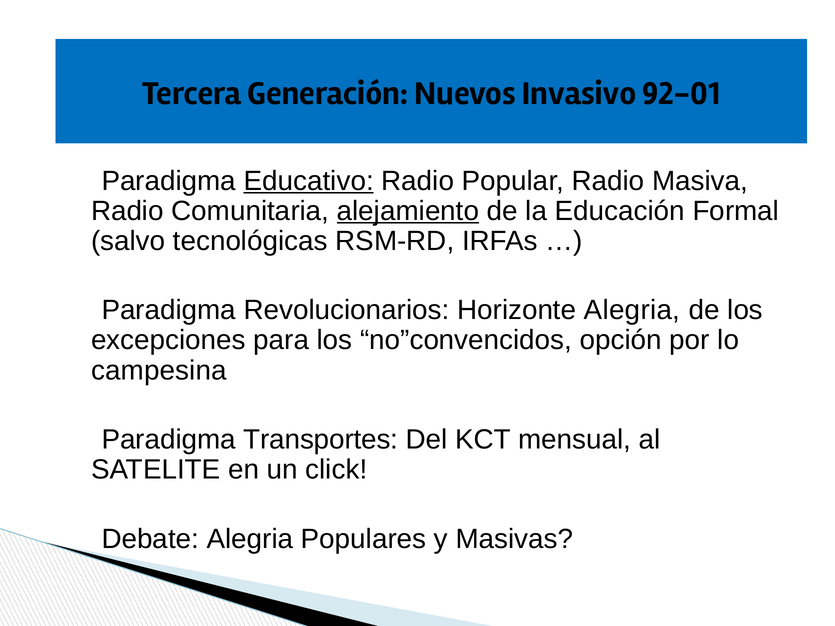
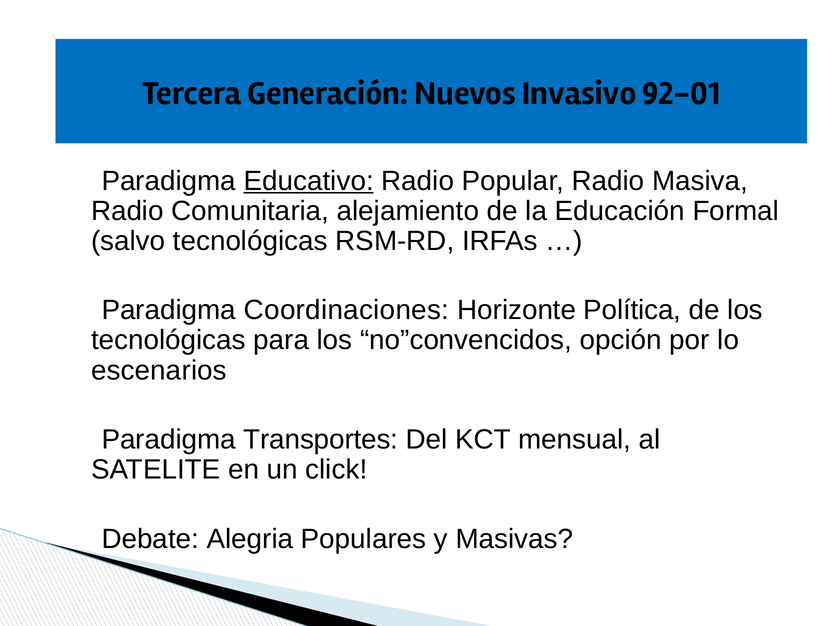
alejamiento underline: present -> none
Revolucionarios: Revolucionarios -> Coordinaciones
Horizonte Alegria: Alegria -> Política
excepciones at (168, 340): excepciones -> tecnológicas
campesina: campesina -> escenarios
